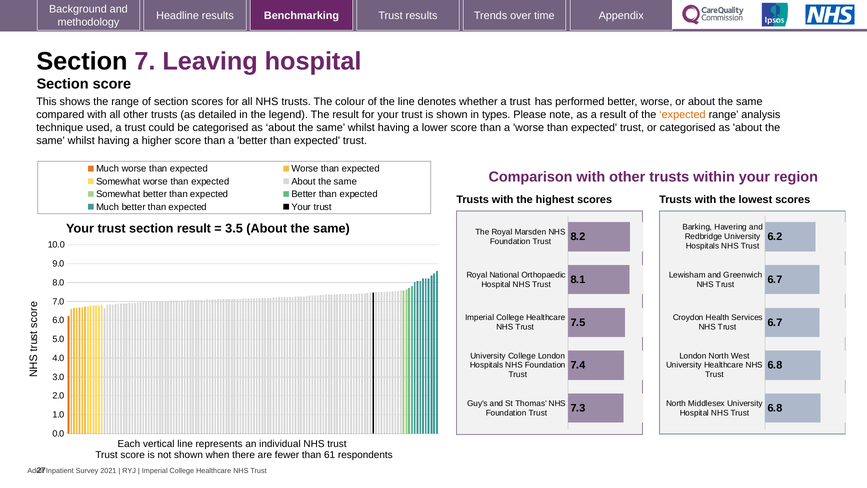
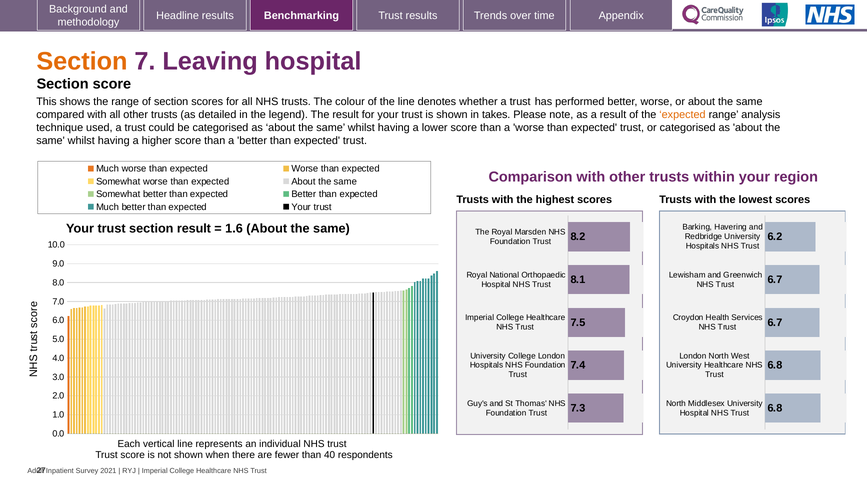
Section at (82, 61) colour: black -> orange
types: types -> takes
3.5: 3.5 -> 1.6
61: 61 -> 40
